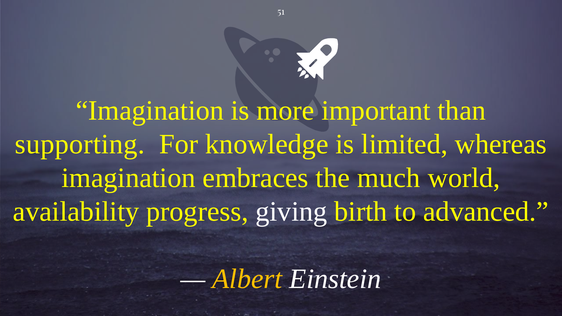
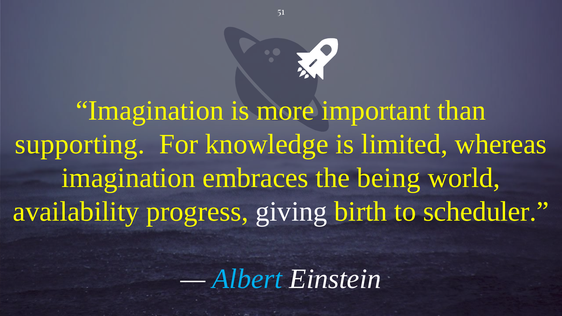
much: much -> being
advanced: advanced -> scheduler
Albert colour: yellow -> light blue
